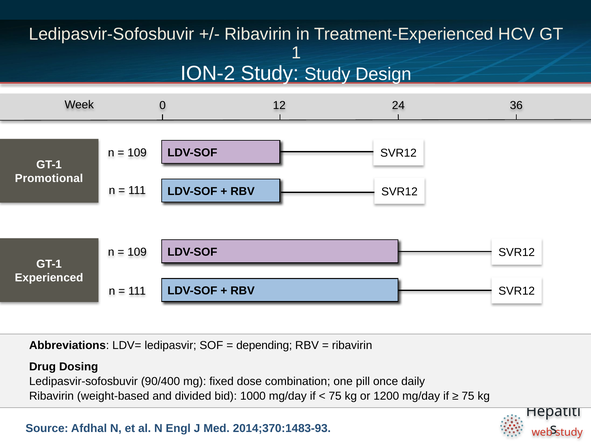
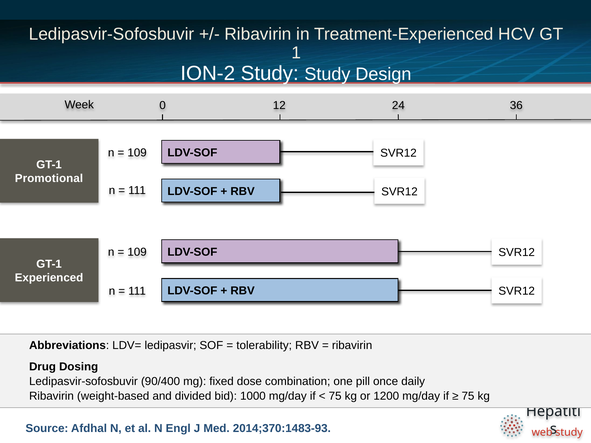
depending: depending -> tolerability
